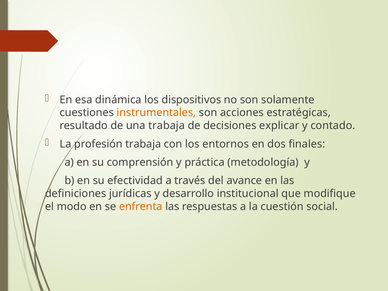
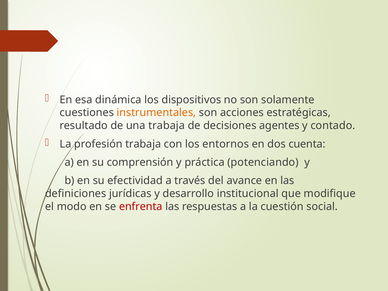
explicar: explicar -> agentes
finales: finales -> cuenta
metodología: metodología -> potenciando
enfrenta colour: orange -> red
